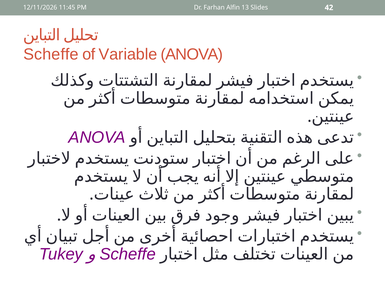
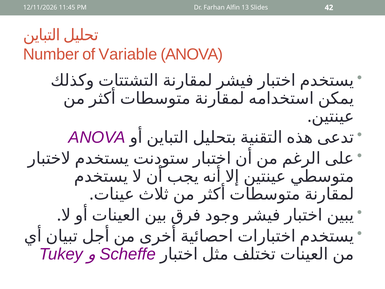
Scheffe at (51, 54): Scheffe -> Number
